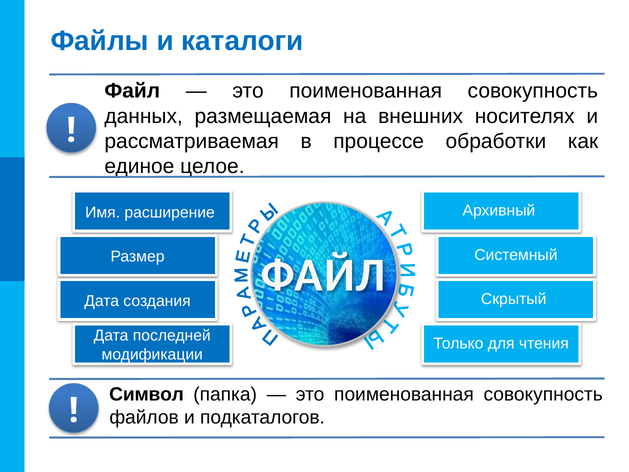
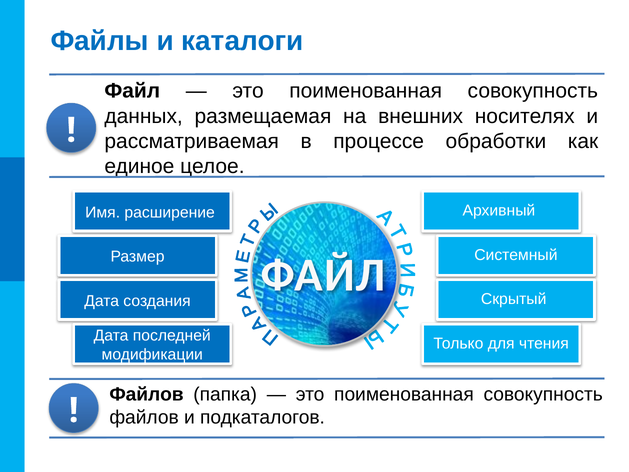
Символ at (147, 394): Символ -> Файлов
